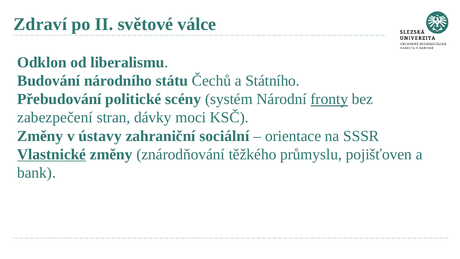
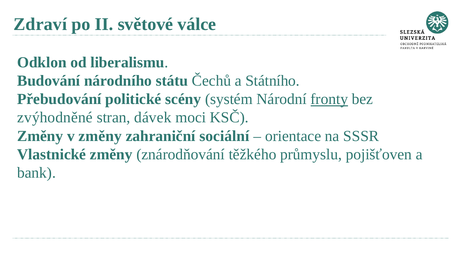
zabezpečení: zabezpečení -> zvýhodněné
dávky: dávky -> dávek
v ústavy: ústavy -> změny
Vlastnické underline: present -> none
